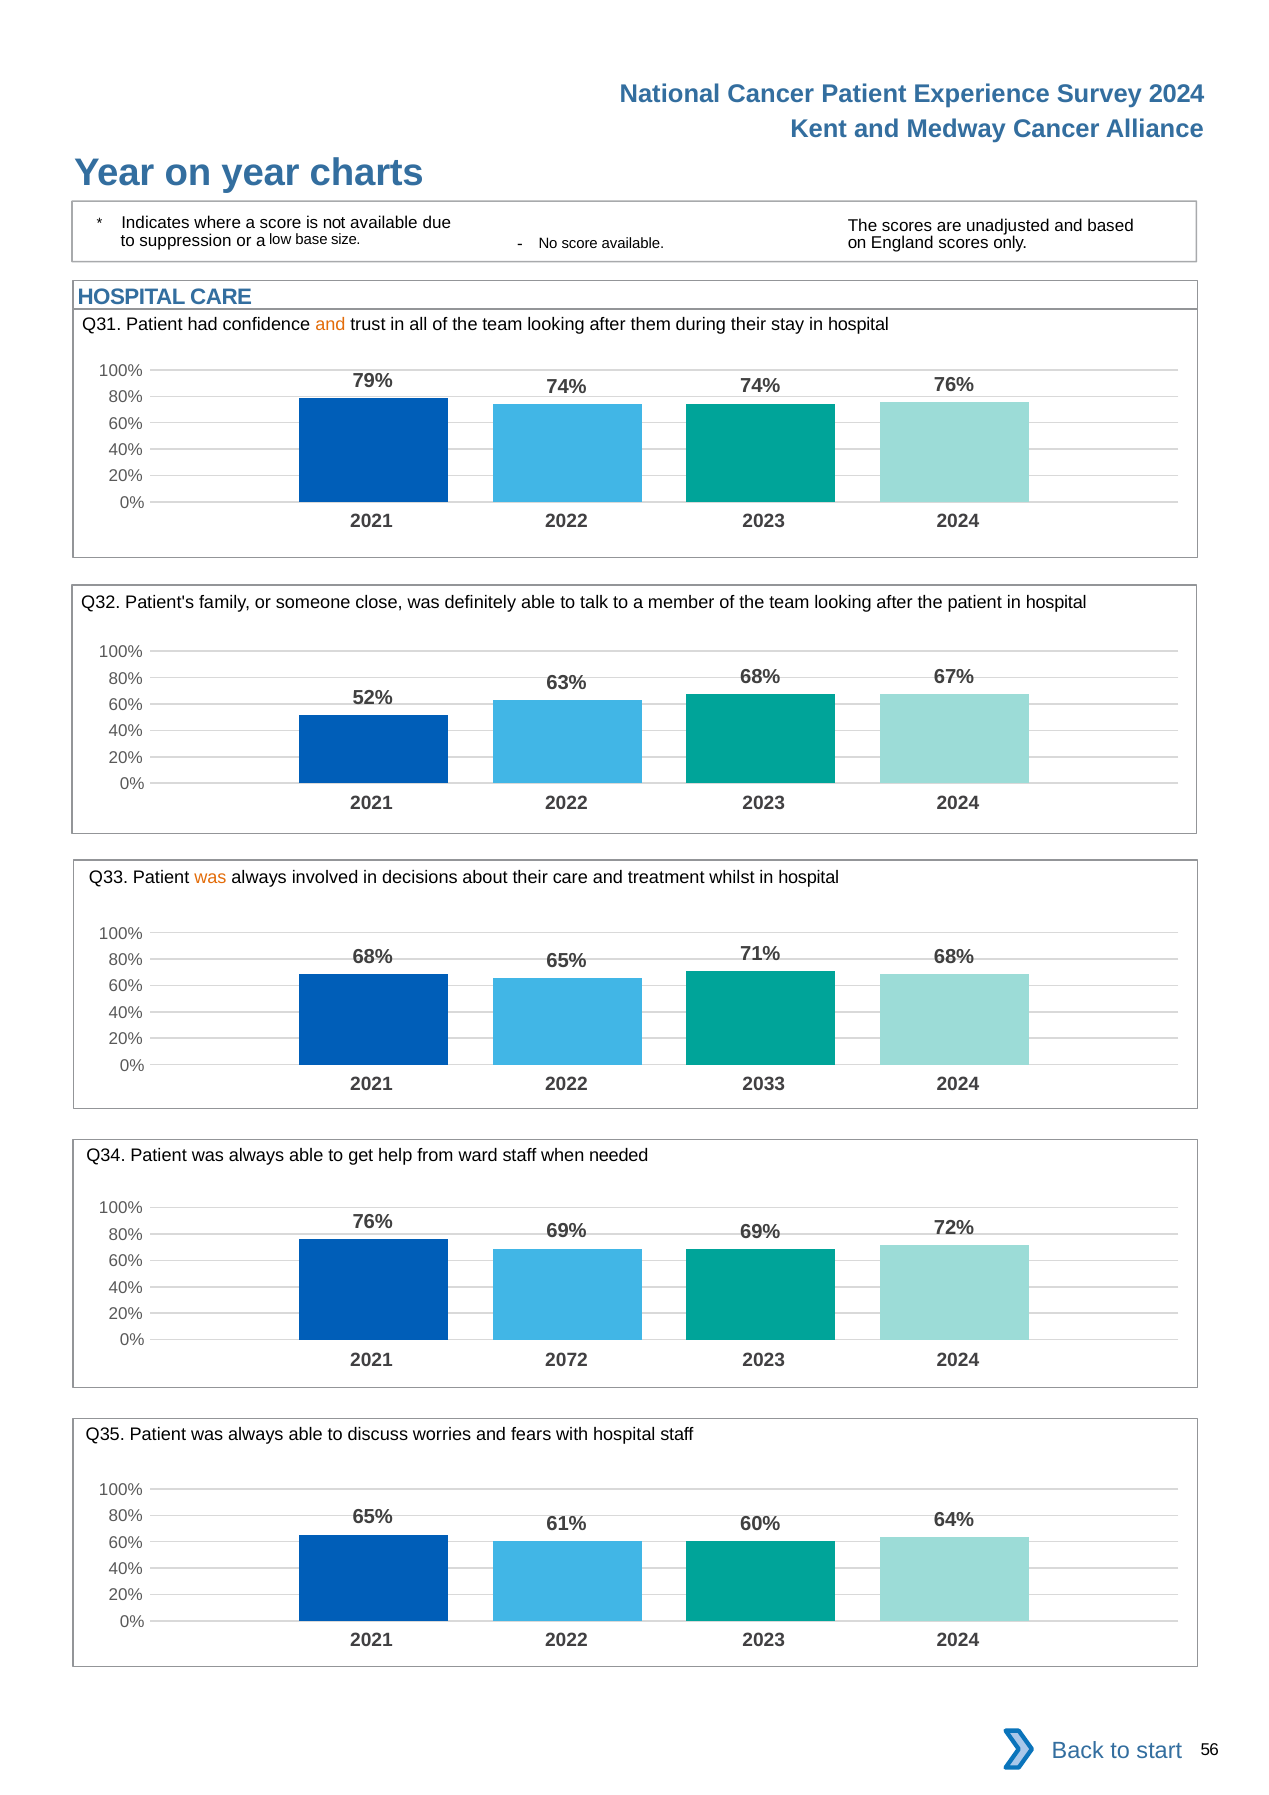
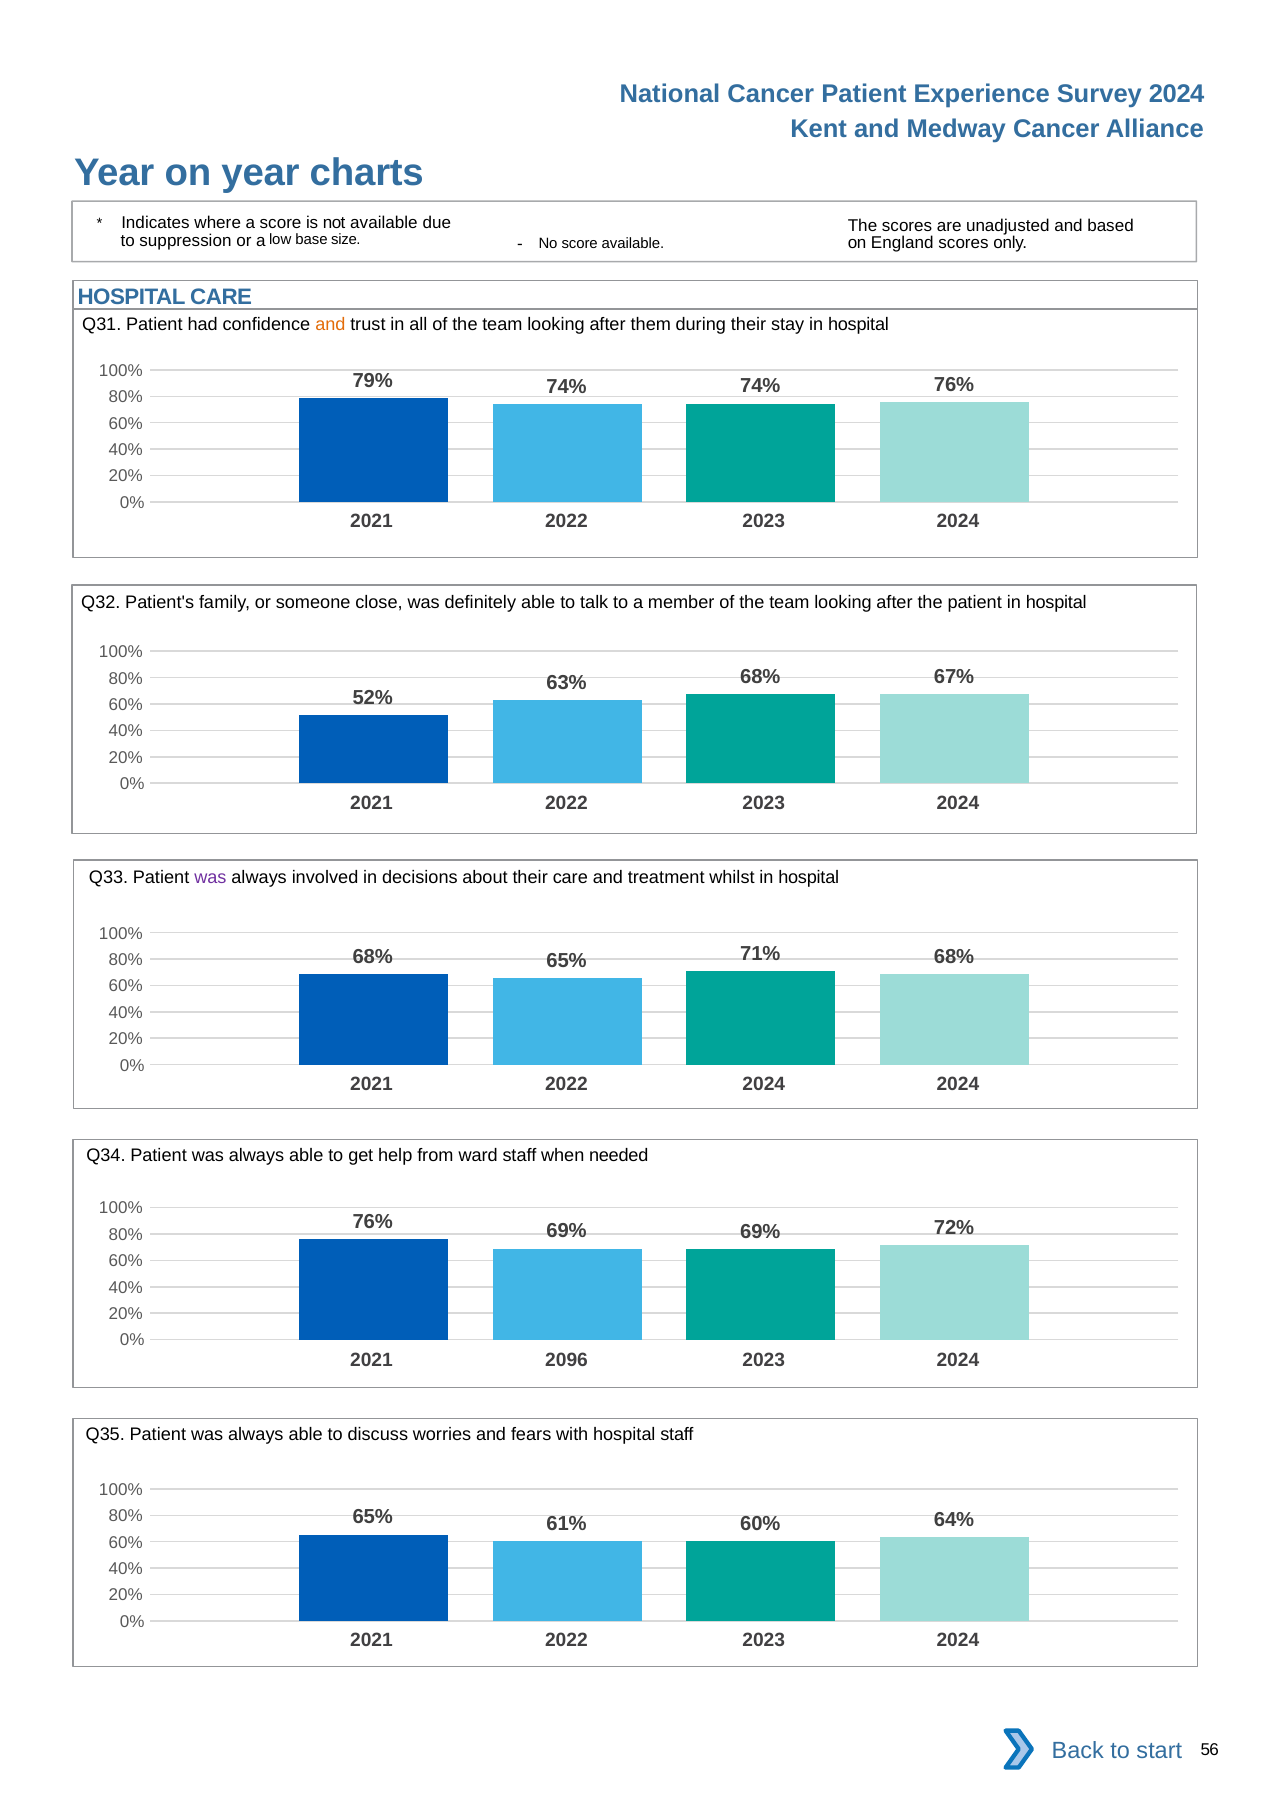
was at (210, 878) colour: orange -> purple
2022 2033: 2033 -> 2024
2072: 2072 -> 2096
